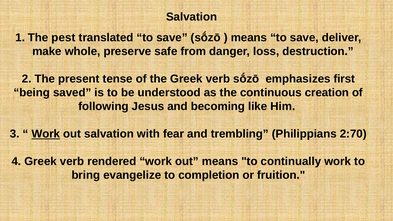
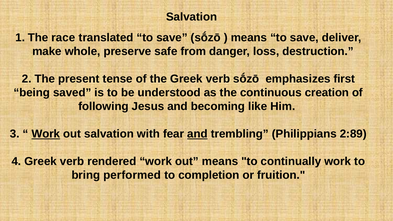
pest: pest -> race
and at (197, 134) underline: none -> present
2:70: 2:70 -> 2:89
evangelize: evangelize -> performed
